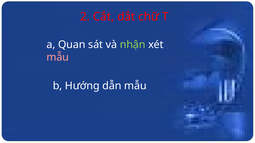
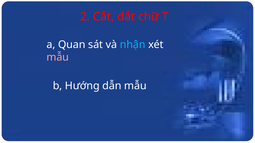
nhận colour: light green -> light blue
